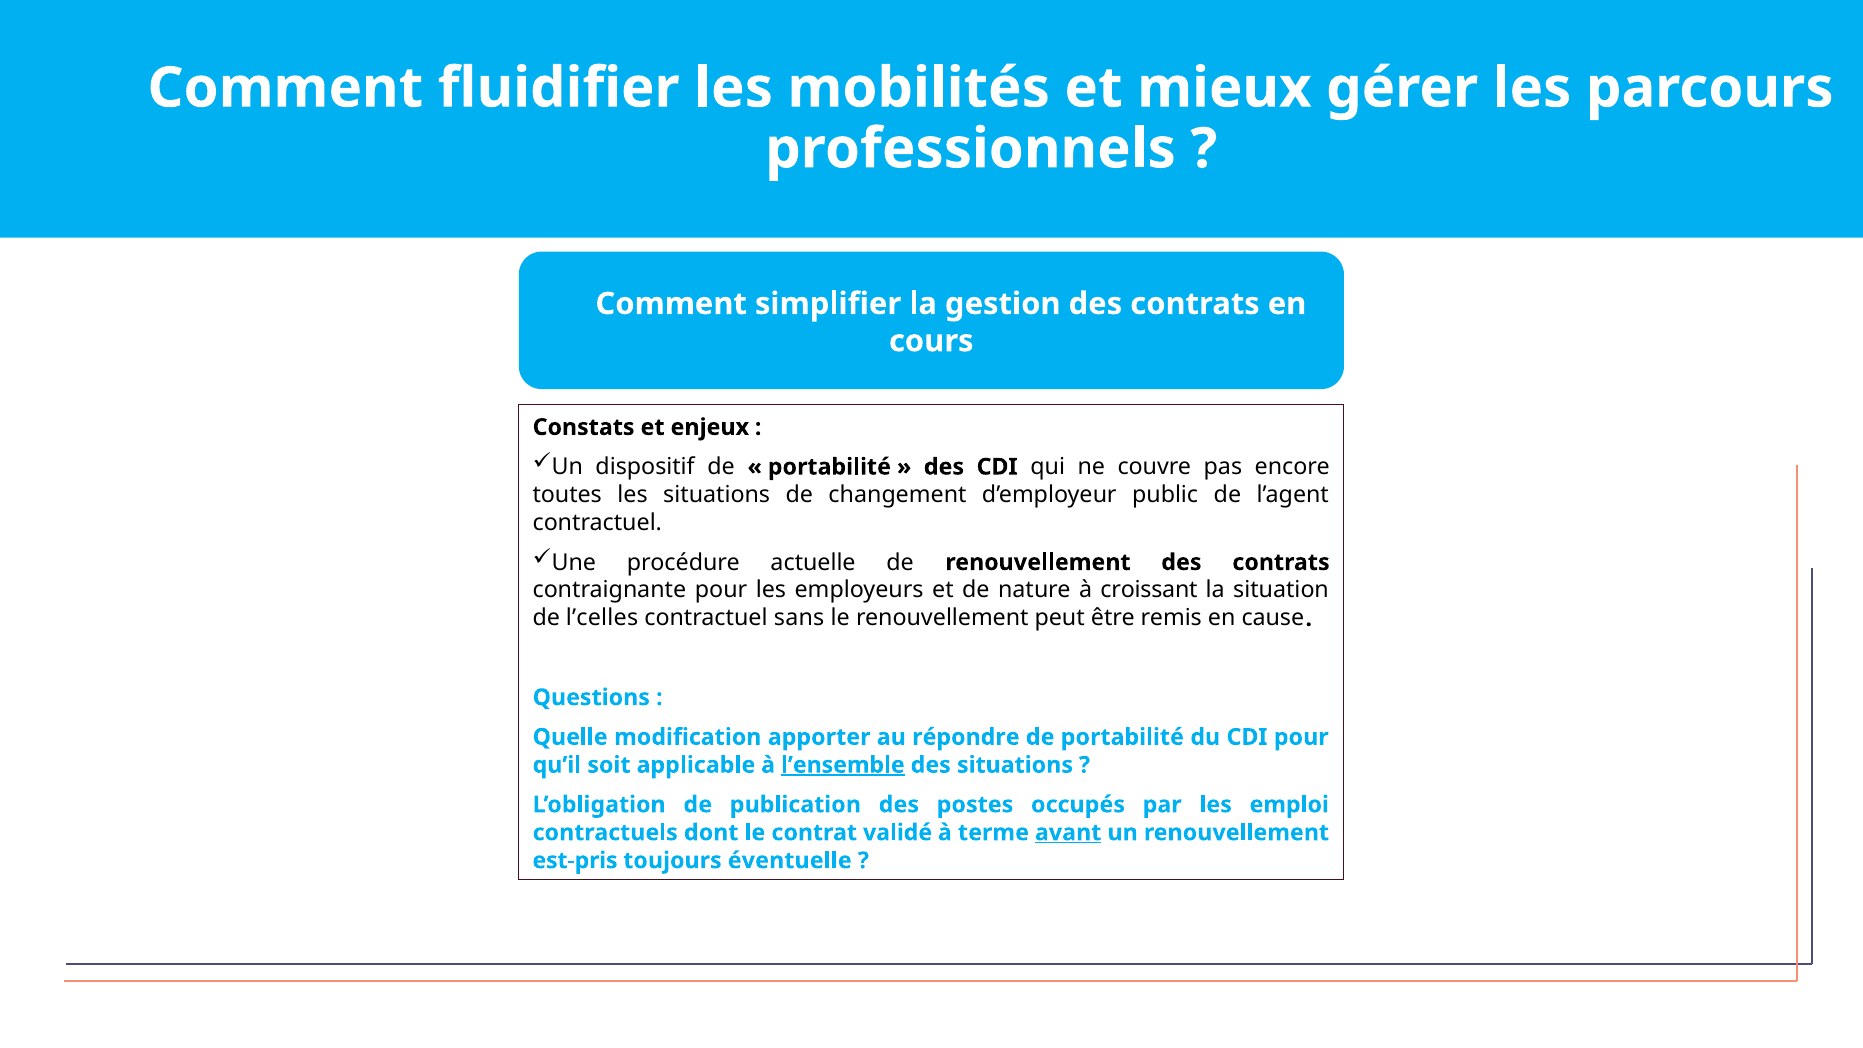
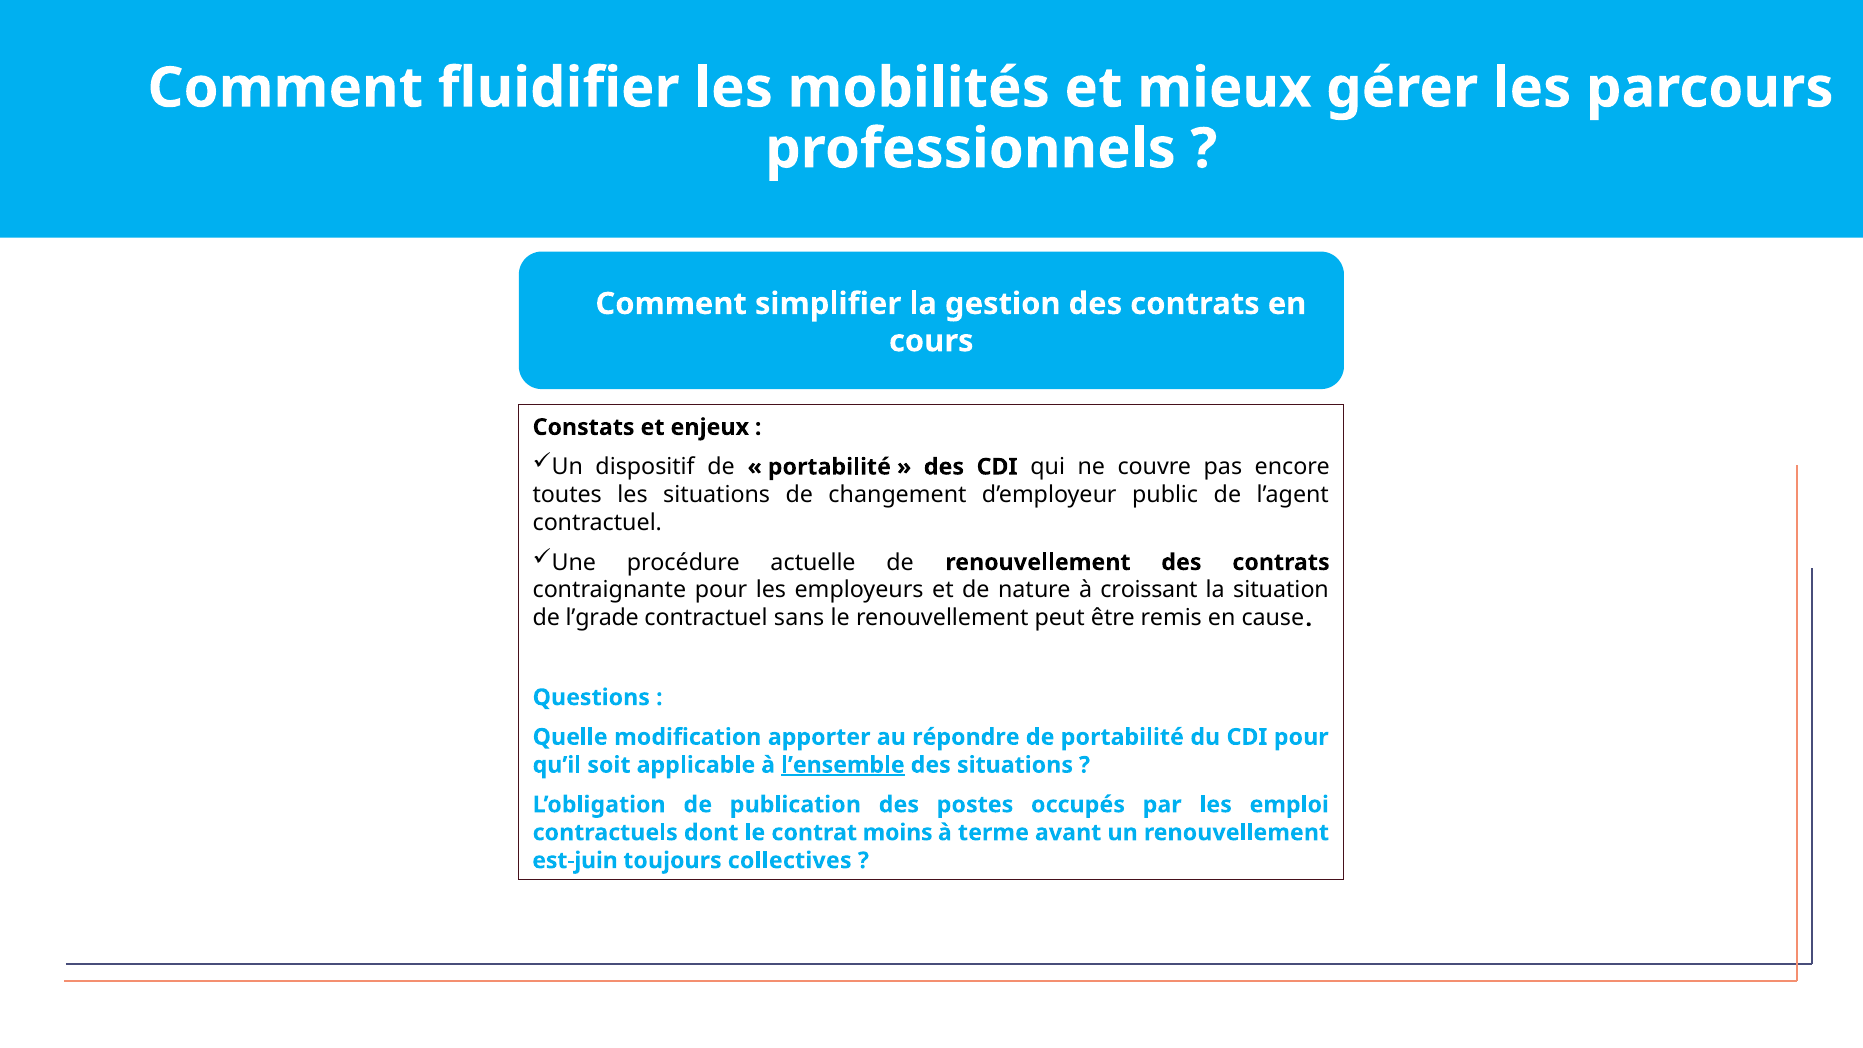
l’celles: l’celles -> l’grade
validé: validé -> moins
avant underline: present -> none
est-pris: est-pris -> est-juin
éventuelle: éventuelle -> collectives
